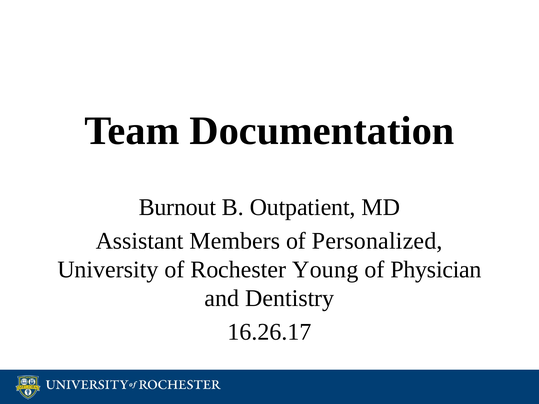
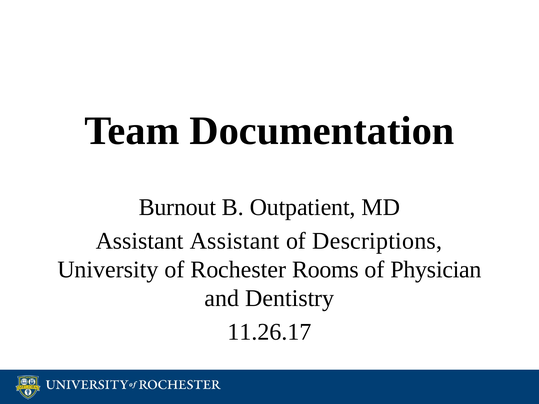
Assistant Members: Members -> Assistant
Personalized: Personalized -> Descriptions
Young: Young -> Rooms
16.26.17: 16.26.17 -> 11.26.17
